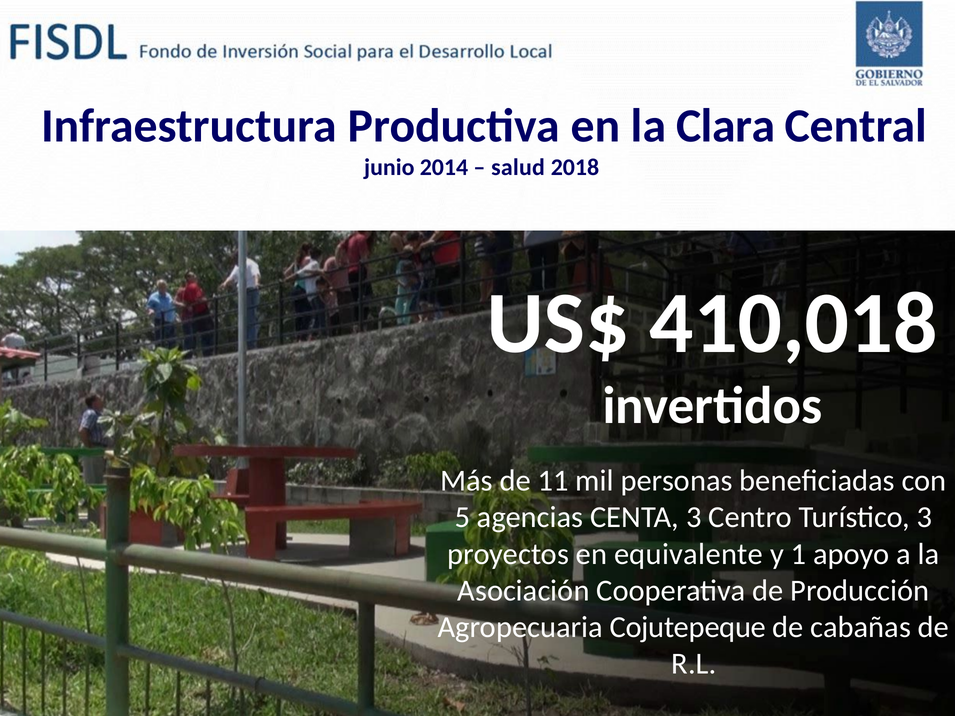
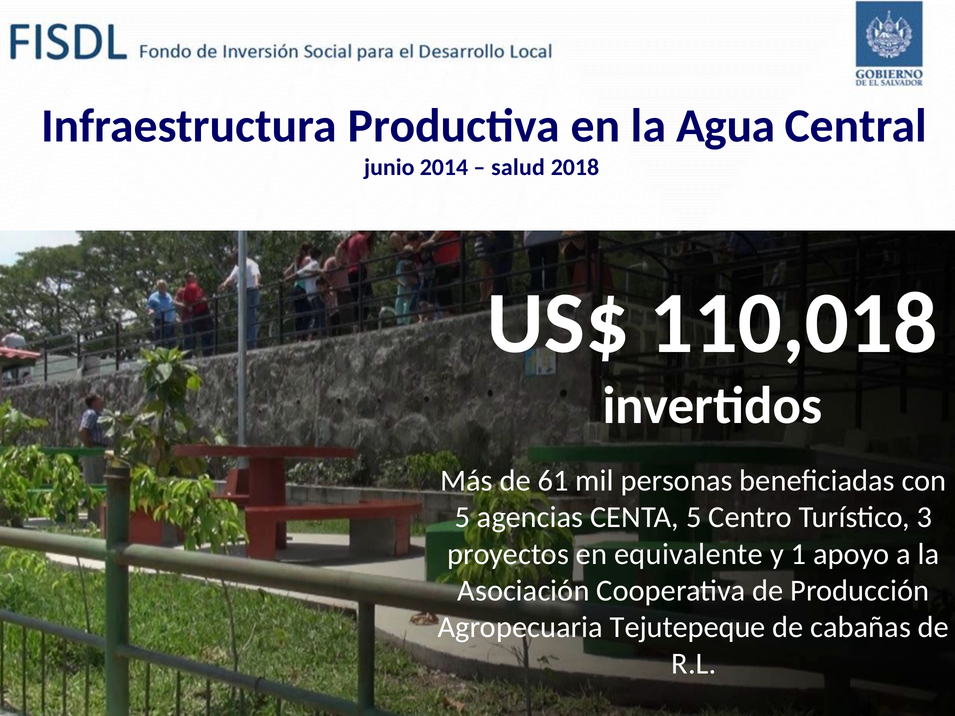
Clara: Clara -> Agua
410,018: 410,018 -> 110,018
11: 11 -> 61
CENTA 3: 3 -> 5
Cojutepeque: Cojutepeque -> Tejutepeque
